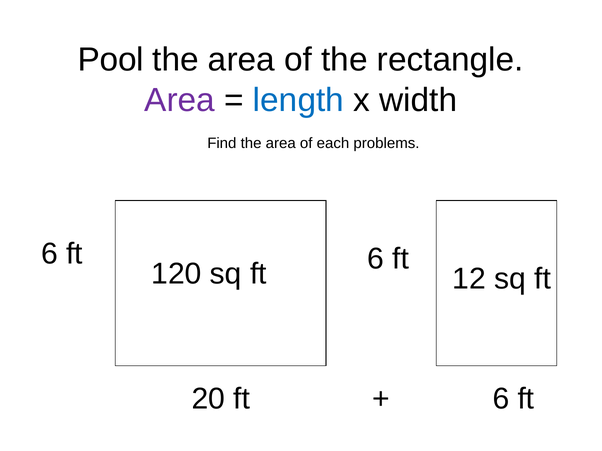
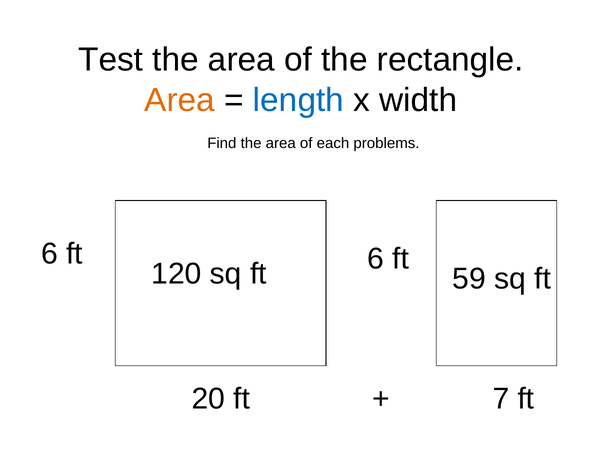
Pool: Pool -> Test
Area at (180, 100) colour: purple -> orange
12: 12 -> 59
6 at (501, 399): 6 -> 7
